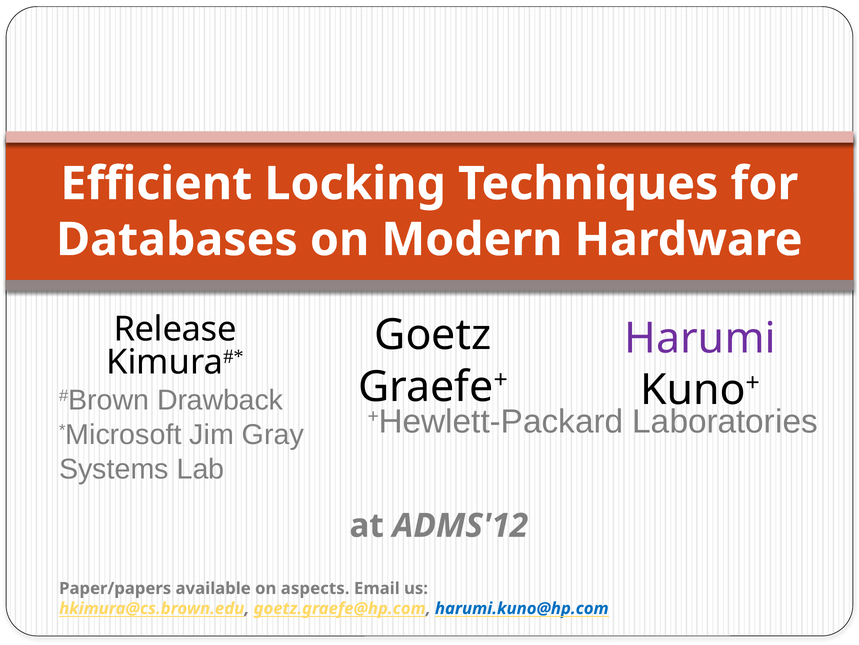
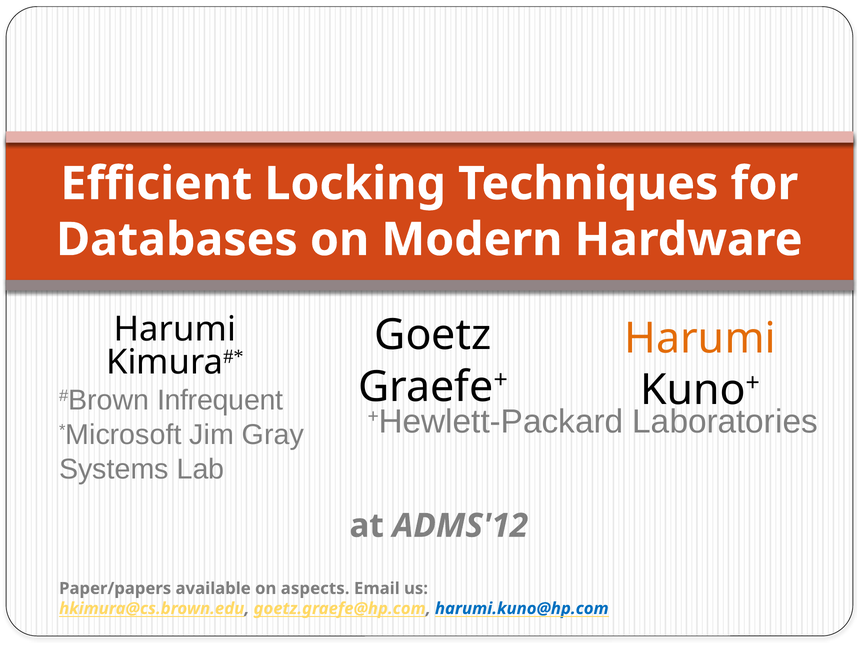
Release at (175, 329): Release -> Harumi
Harumi at (700, 338) colour: purple -> orange
Drawback: Drawback -> Infrequent
